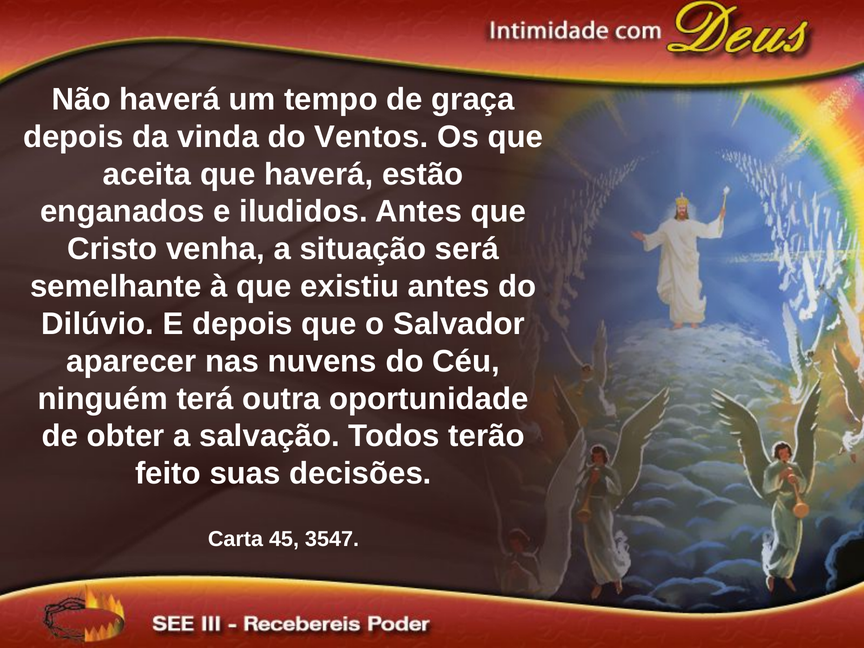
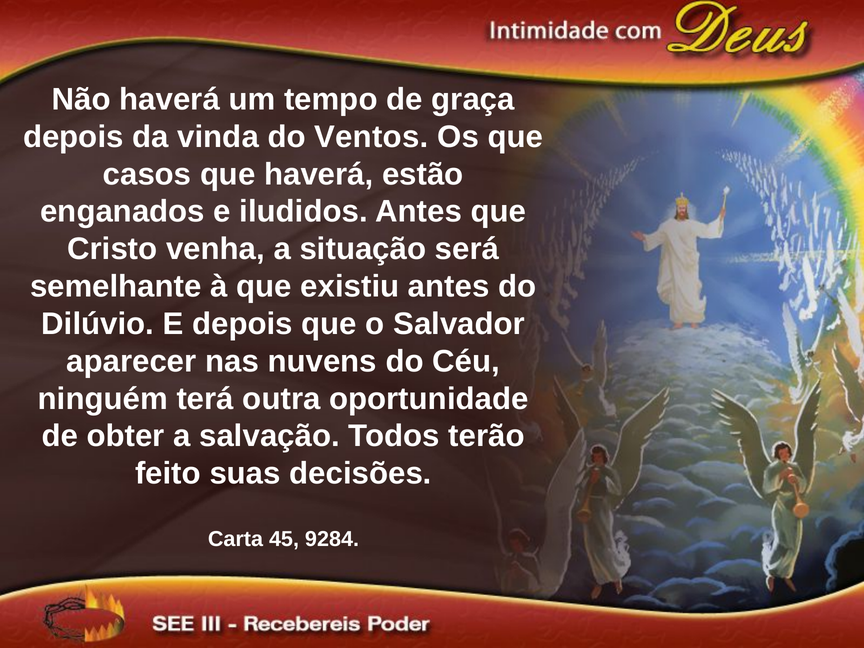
aceita: aceita -> casos
3547: 3547 -> 9284
